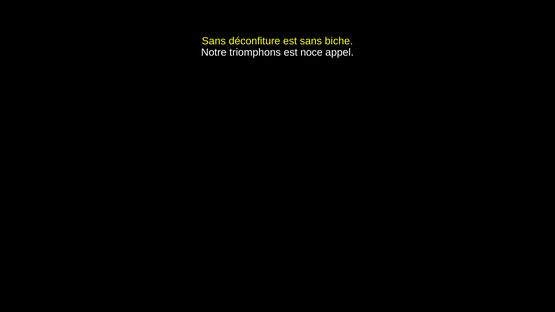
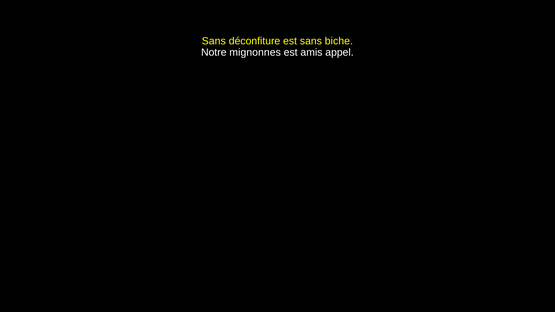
triomphons: triomphons -> mignonnes
noce: noce -> amis
